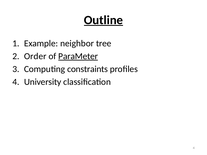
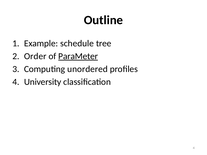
Outline underline: present -> none
neighbor: neighbor -> schedule
constraints: constraints -> unordered
